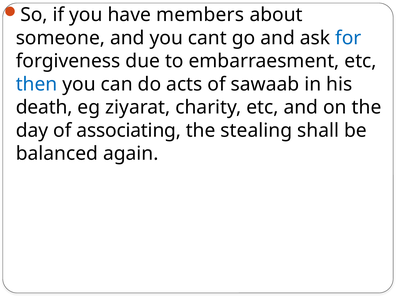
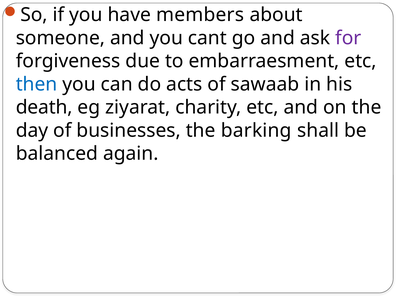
for colour: blue -> purple
associating: associating -> businesses
stealing: stealing -> barking
